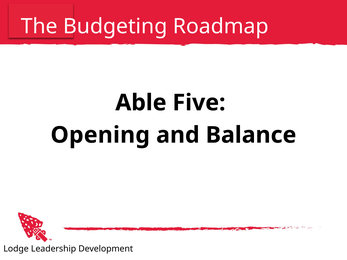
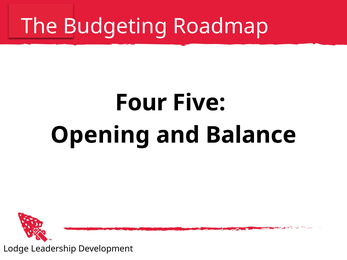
Able: Able -> Four
